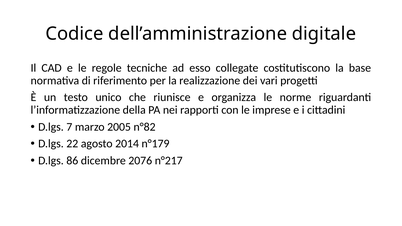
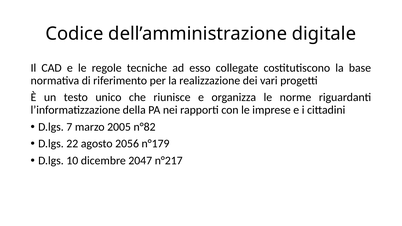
2014: 2014 -> 2056
86: 86 -> 10
2076: 2076 -> 2047
